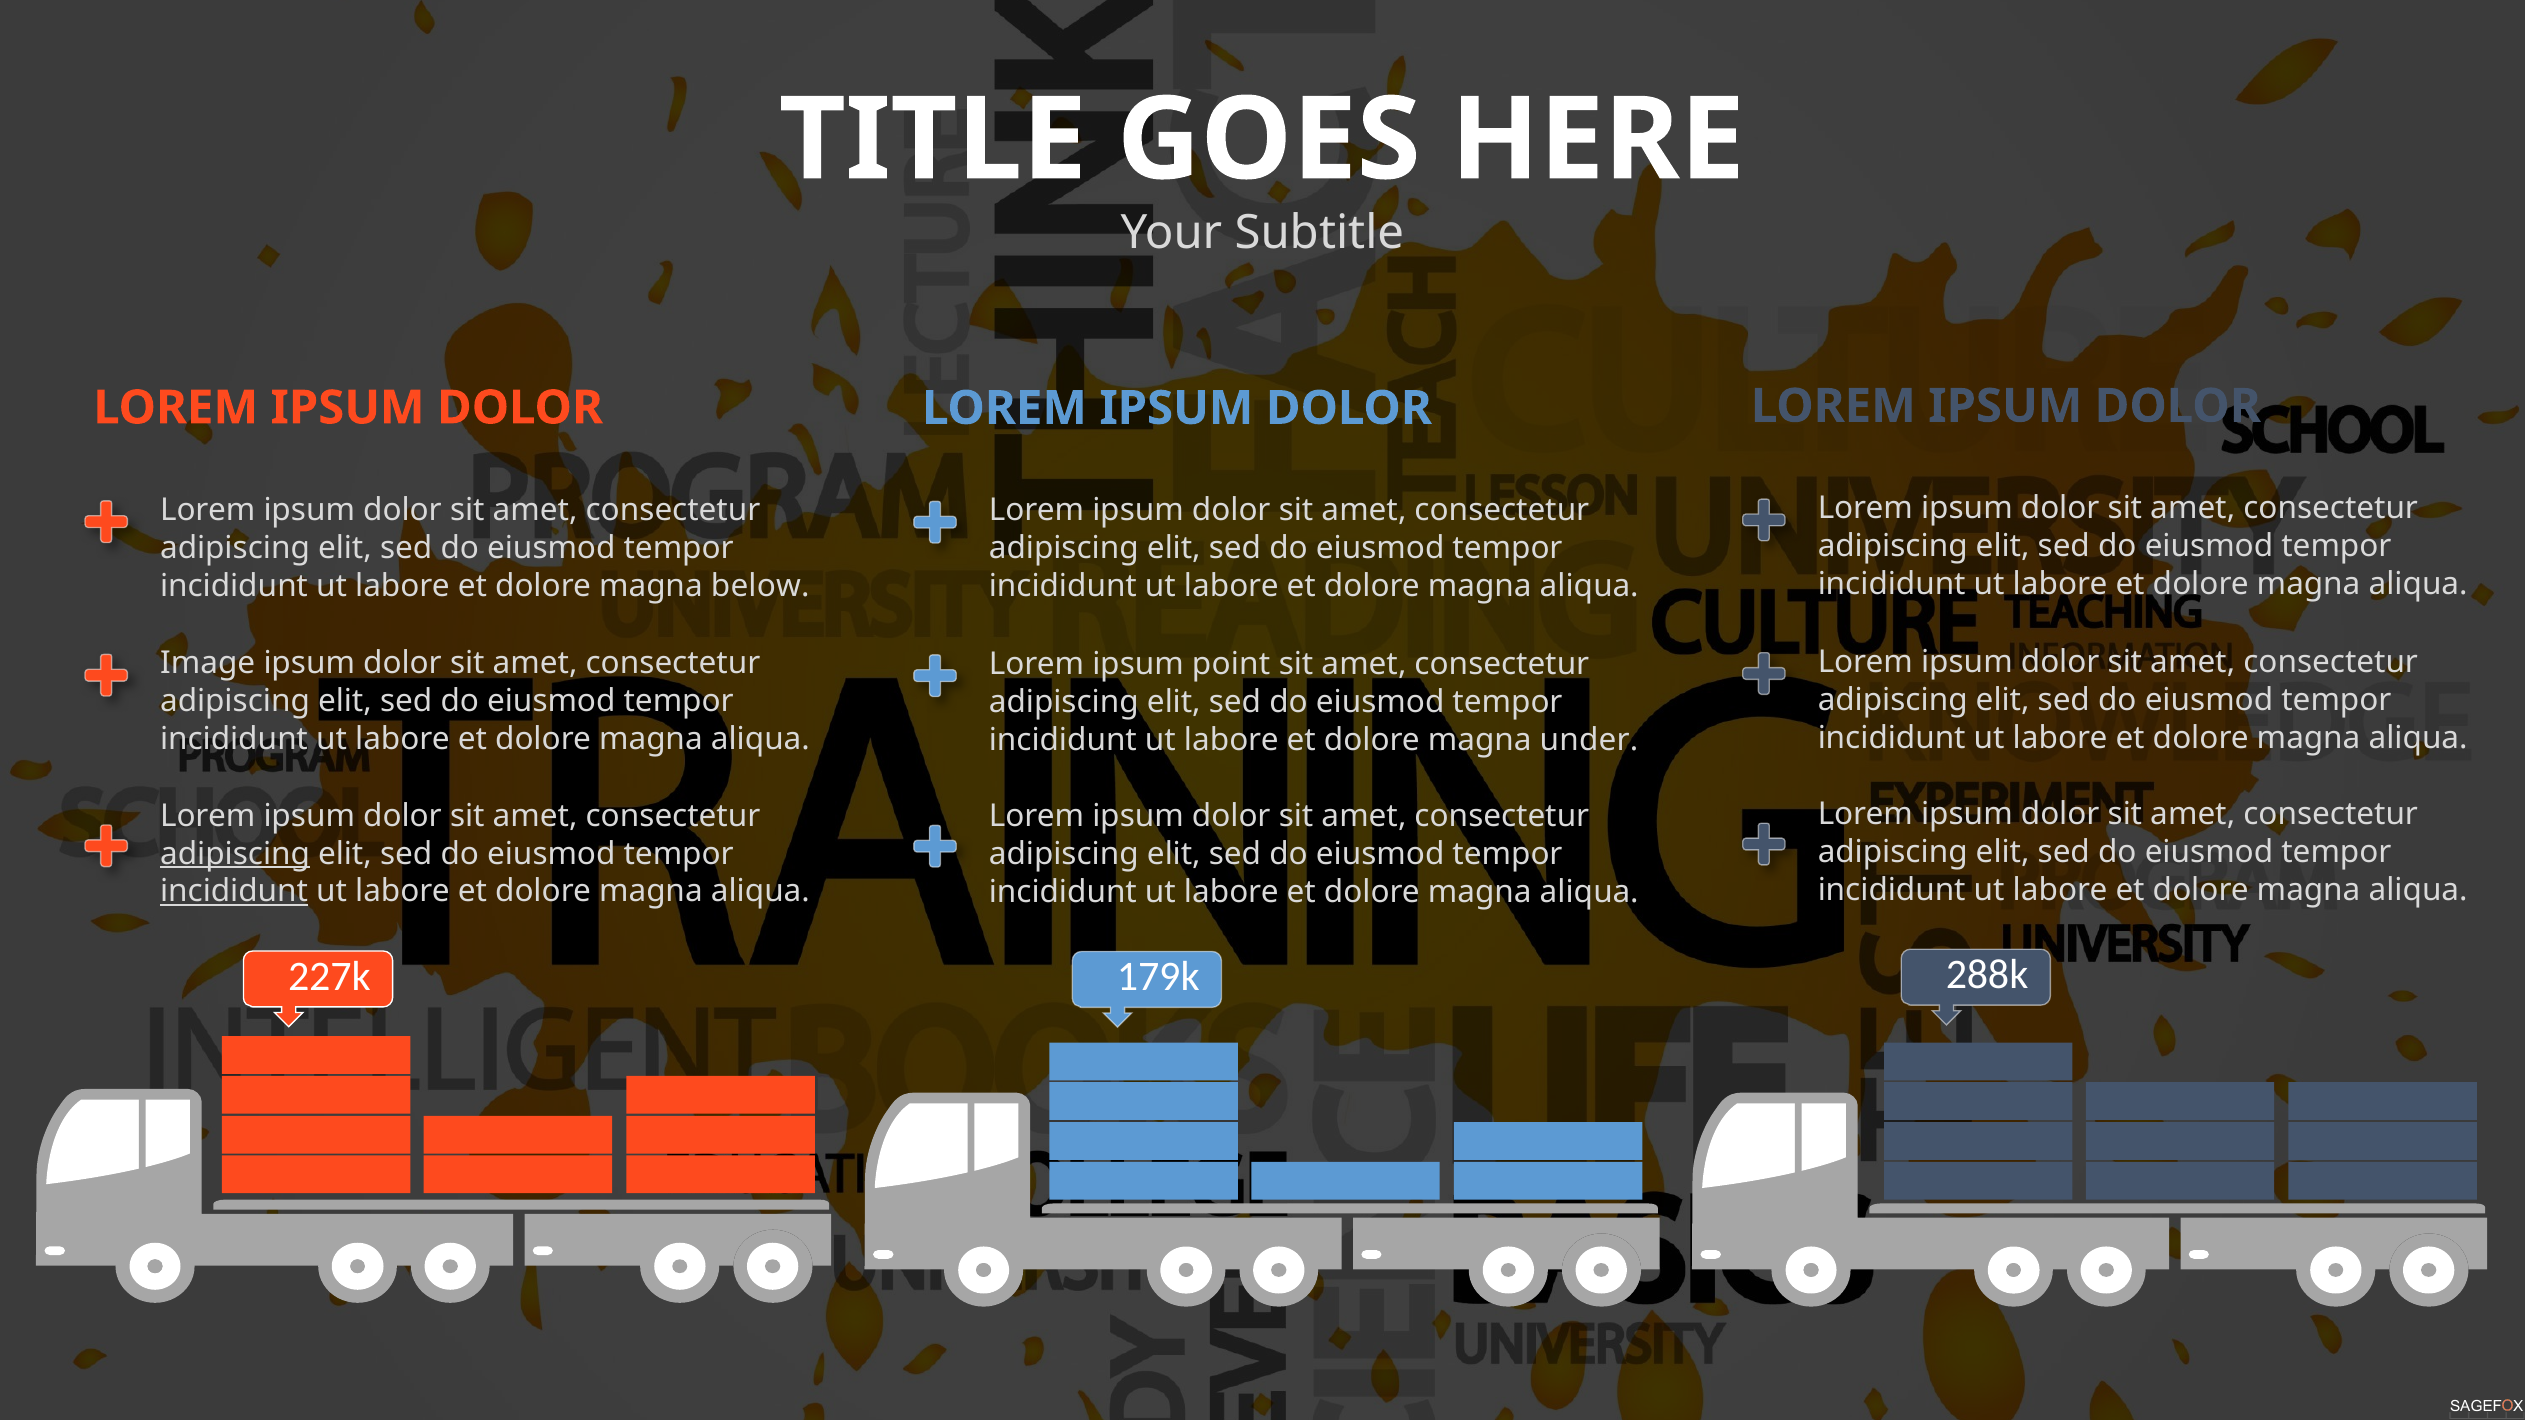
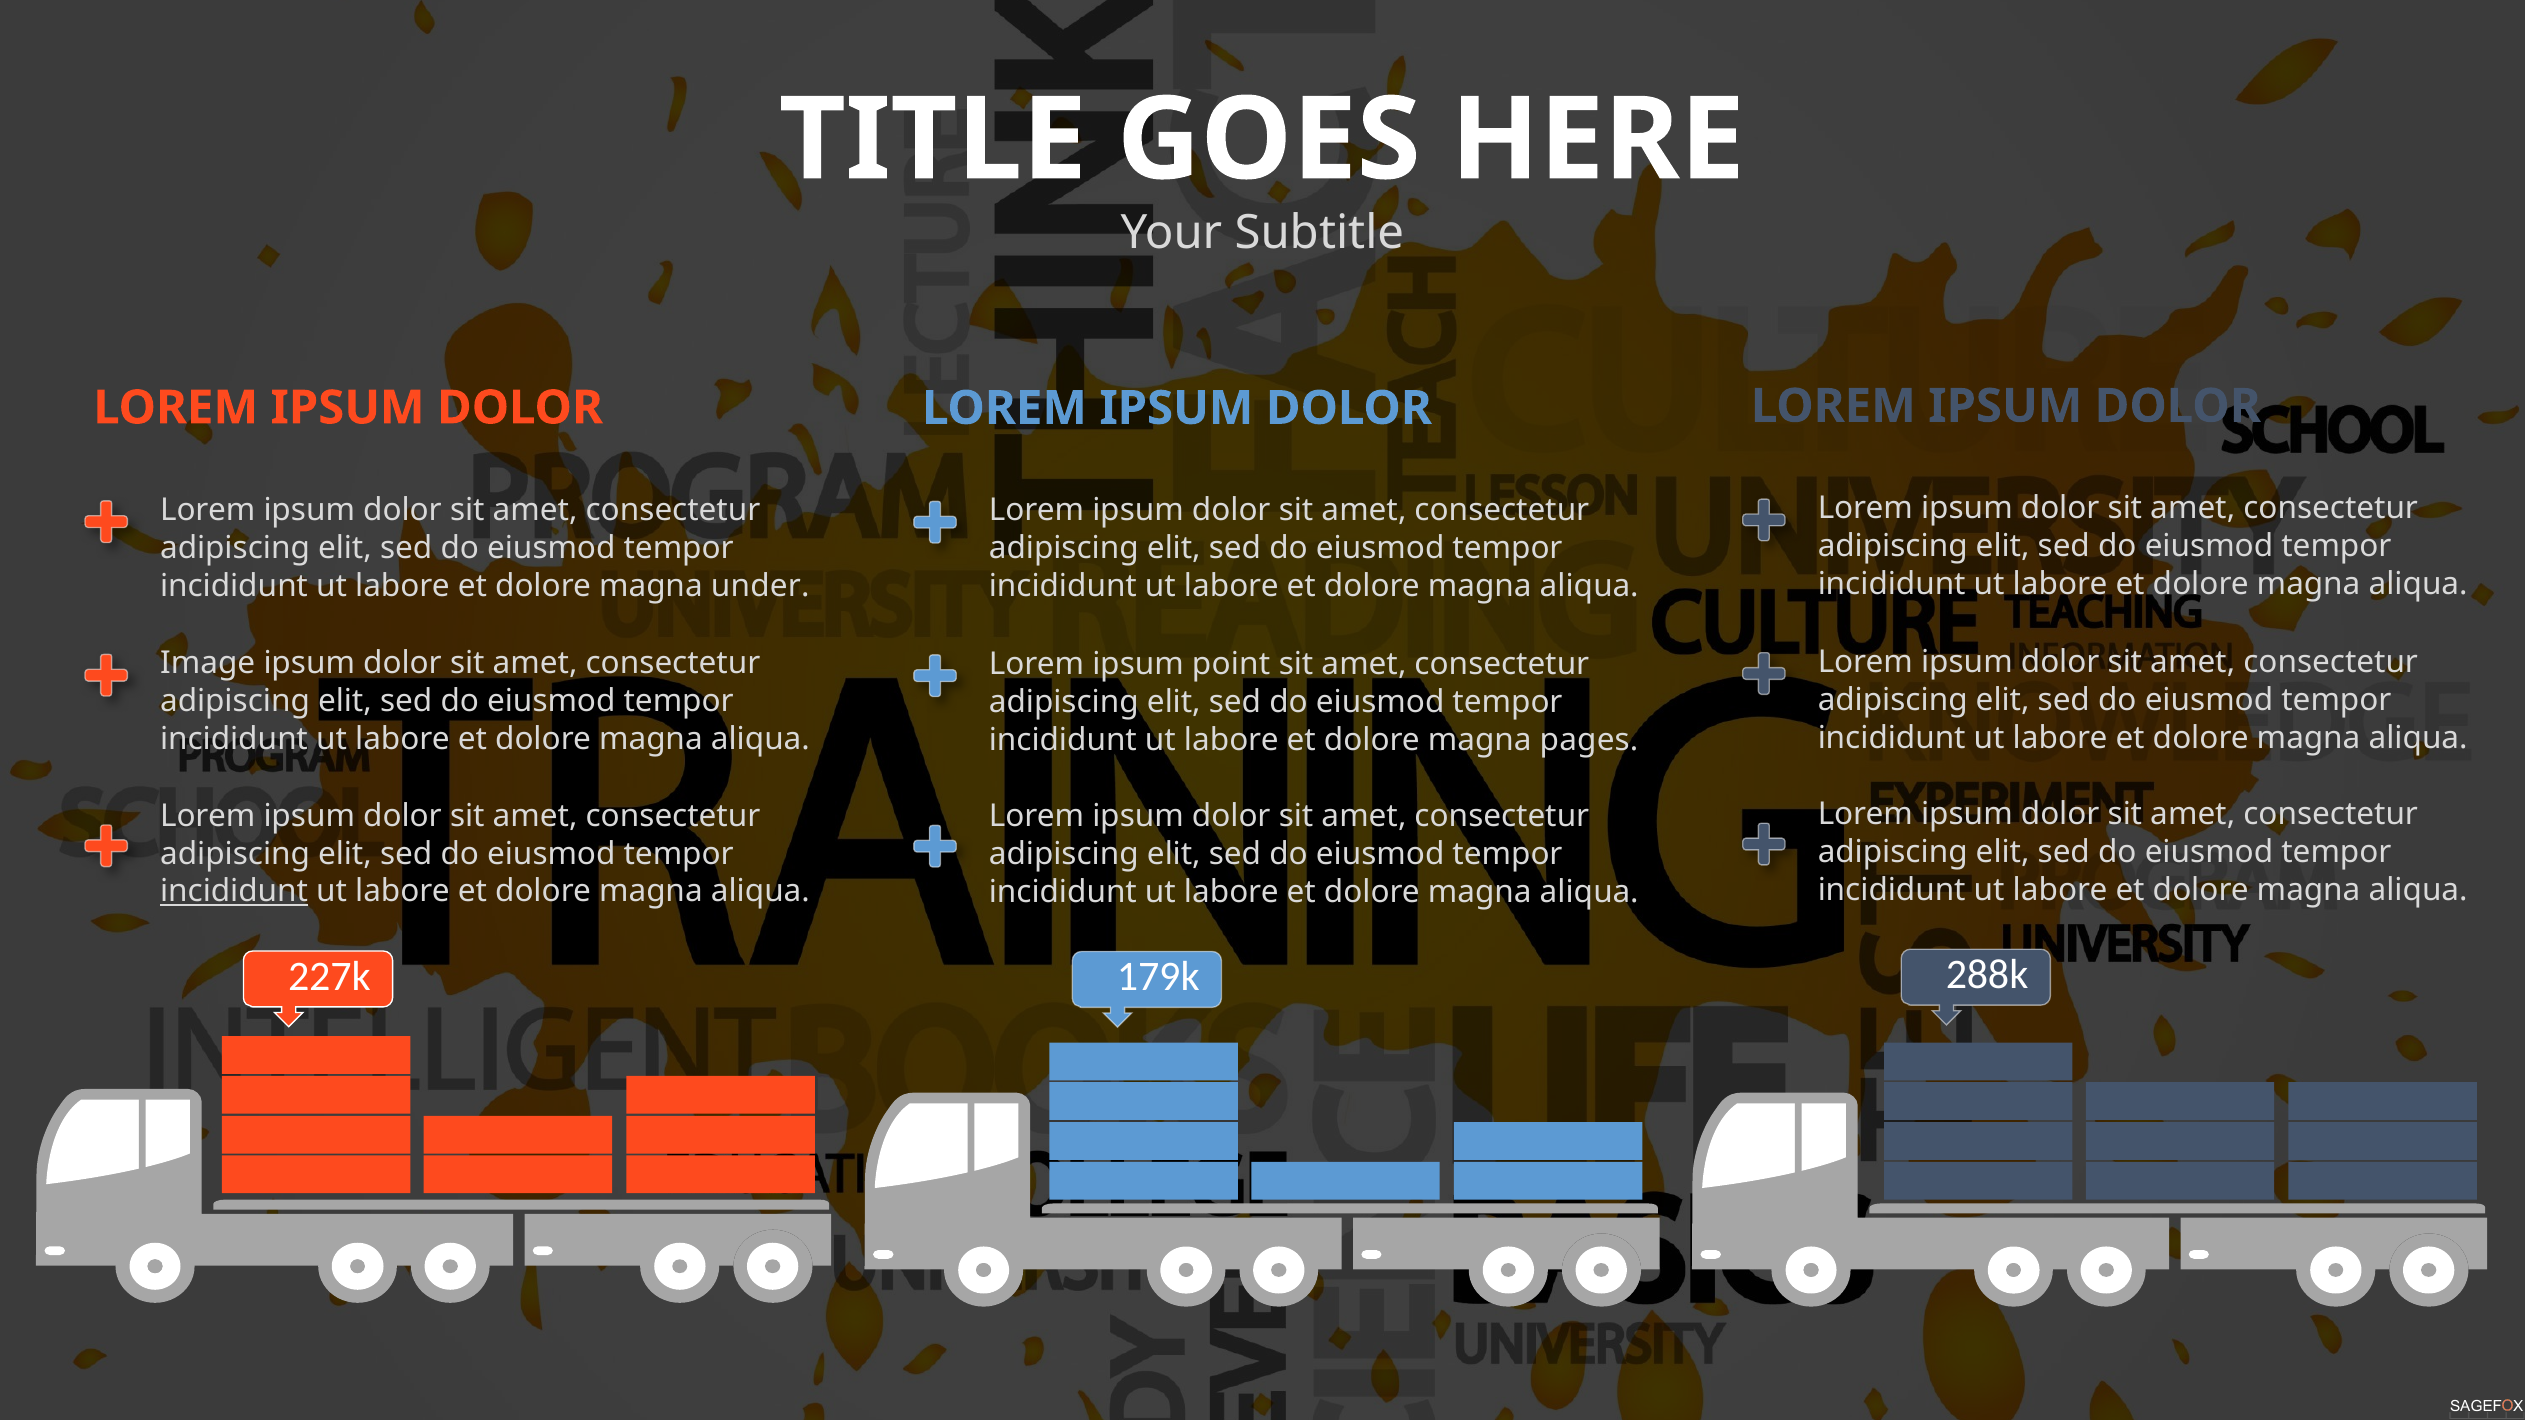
below: below -> under
under: under -> pages
adipiscing at (235, 854) underline: present -> none
